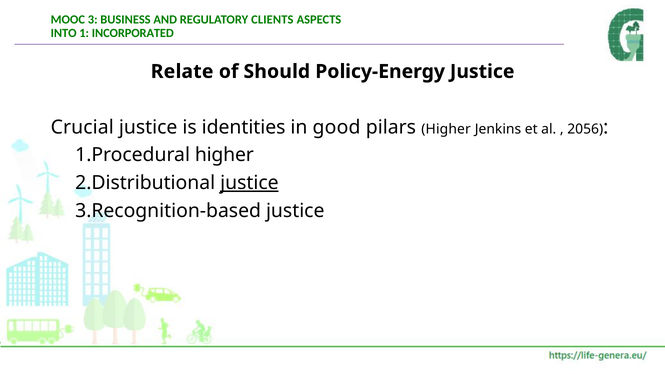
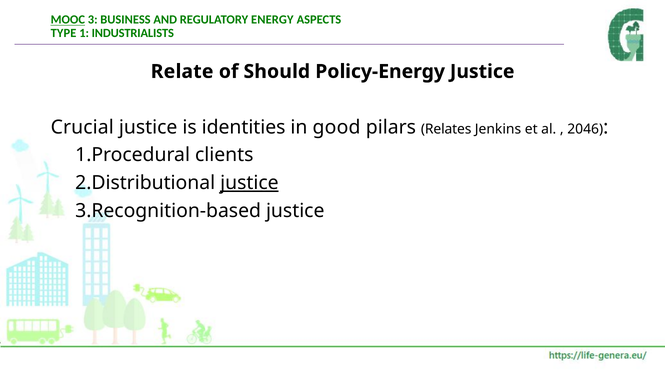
MOOC underline: none -> present
CLIENTS: CLIENTS -> ENERGY
INTO: INTO -> TYPE
INCORPORATED: INCORPORATED -> INDUSTRIALISTS
pilars Higher: Higher -> Relates
2056: 2056 -> 2046
higher at (224, 155): higher -> clients
